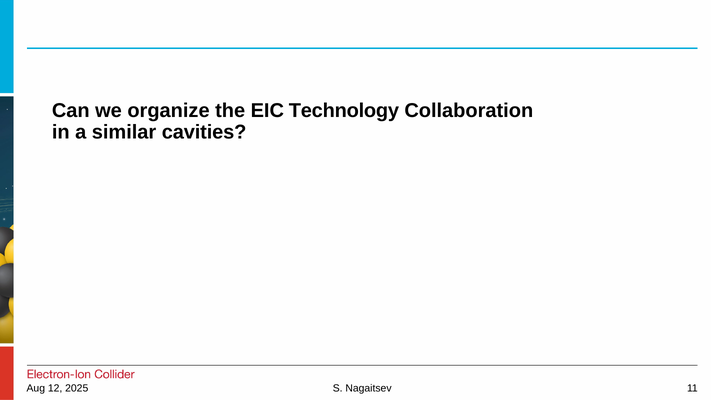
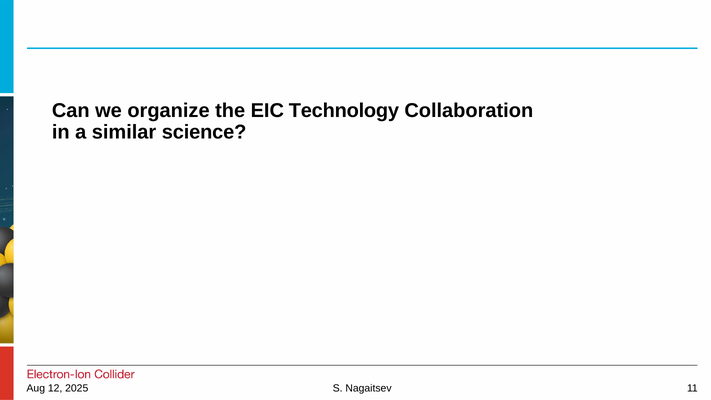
cavities: cavities -> science
